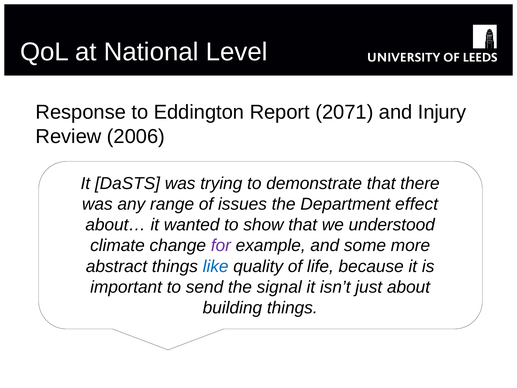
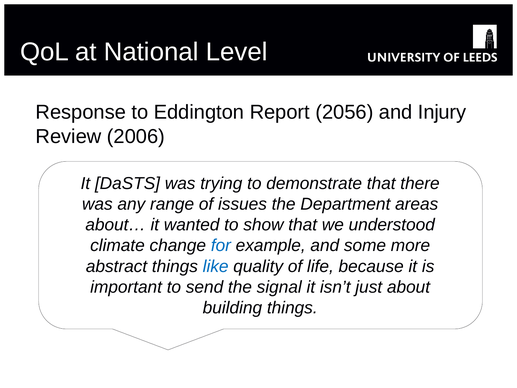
2071: 2071 -> 2056
effect: effect -> areas
for colour: purple -> blue
